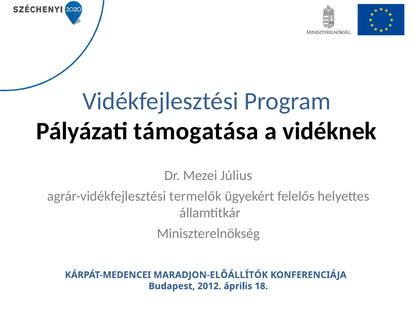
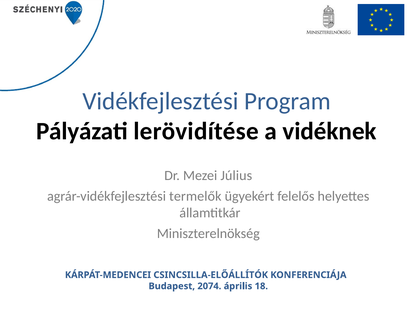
támogatása: támogatása -> lerövidítése
MARADJON-ELŐÁLLÍTÓK: MARADJON-ELŐÁLLÍTÓK -> CSINCSILLA-ELŐÁLLÍTÓK
2012: 2012 -> 2074
